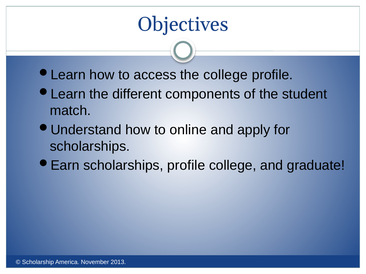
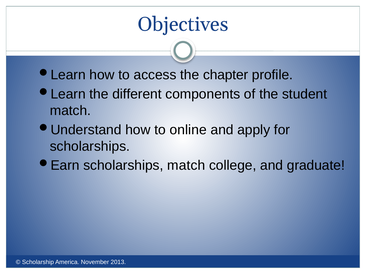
the college: college -> chapter
scholarships profile: profile -> match
